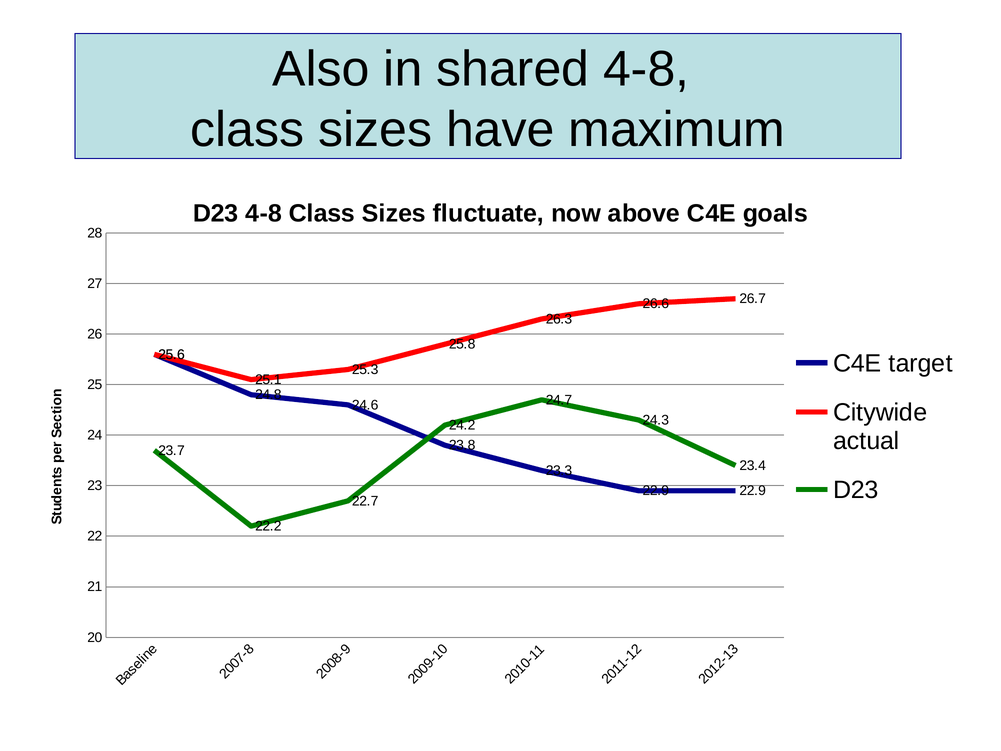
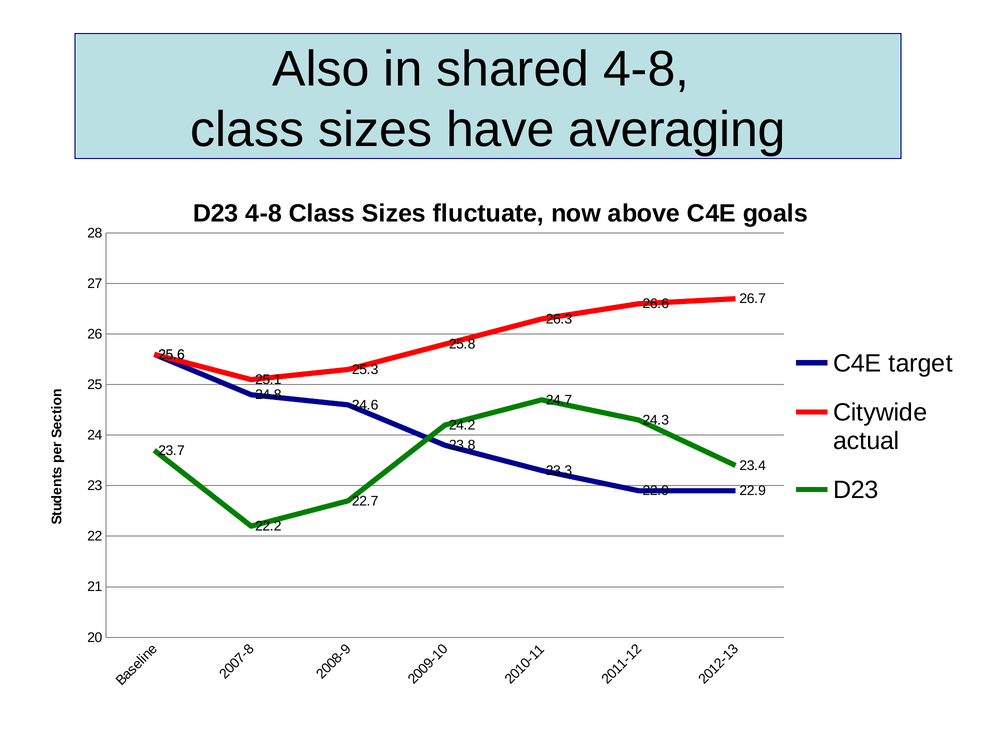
maximum: maximum -> averaging
